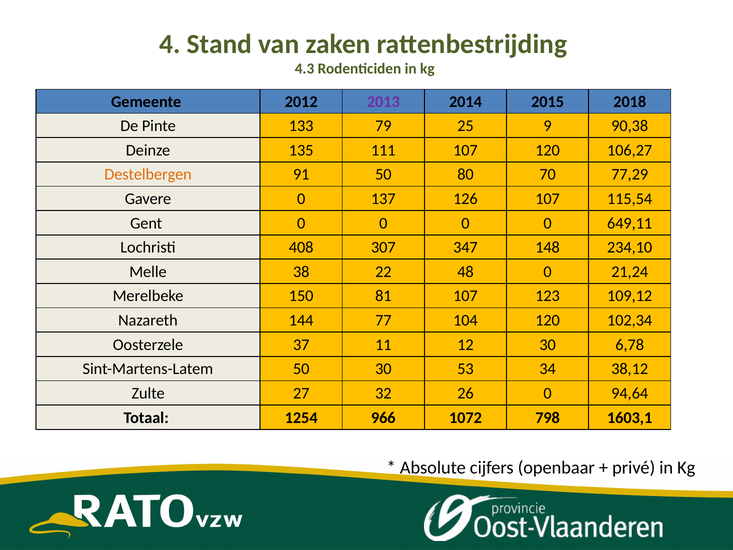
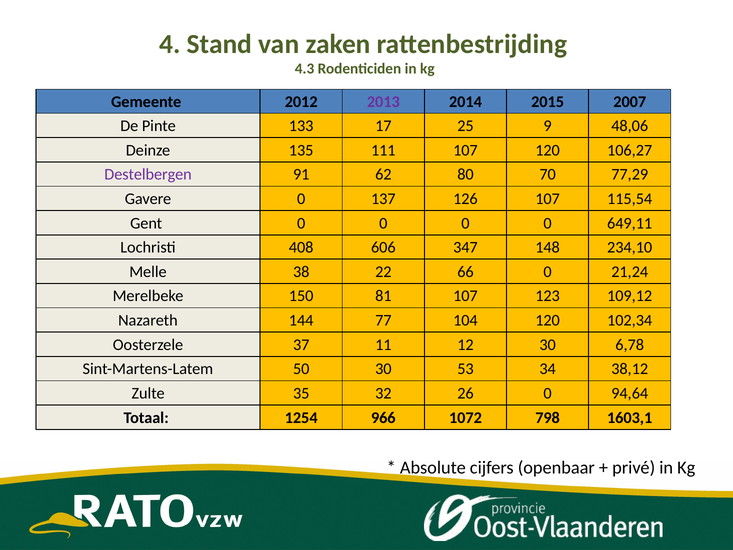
2018: 2018 -> 2007
79: 79 -> 17
90,38: 90,38 -> 48,06
Destelbergen colour: orange -> purple
91 50: 50 -> 62
307: 307 -> 606
48: 48 -> 66
27: 27 -> 35
